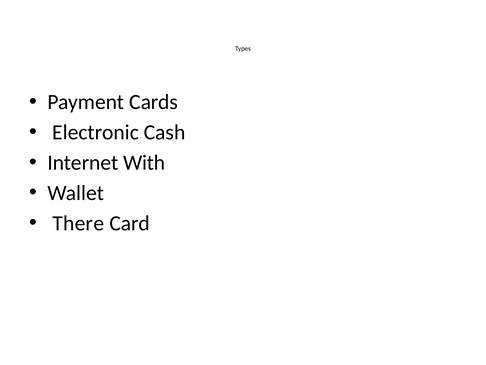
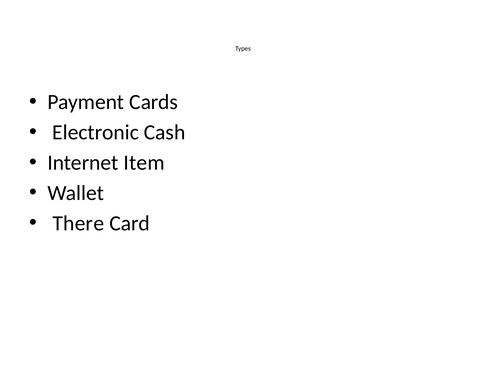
With: With -> Item
